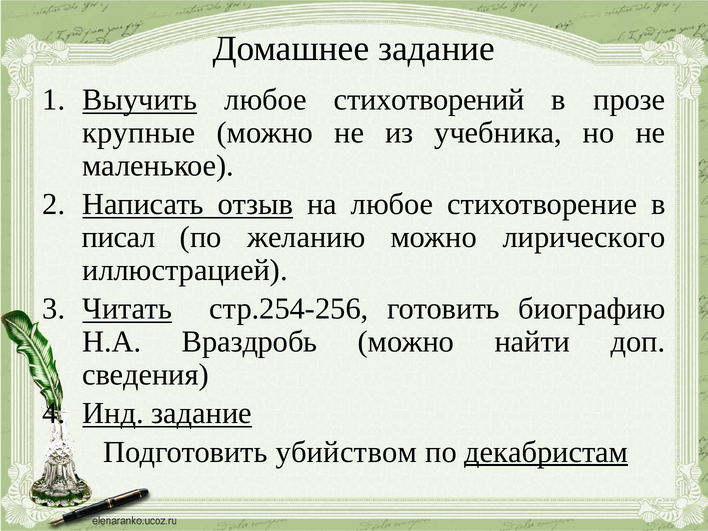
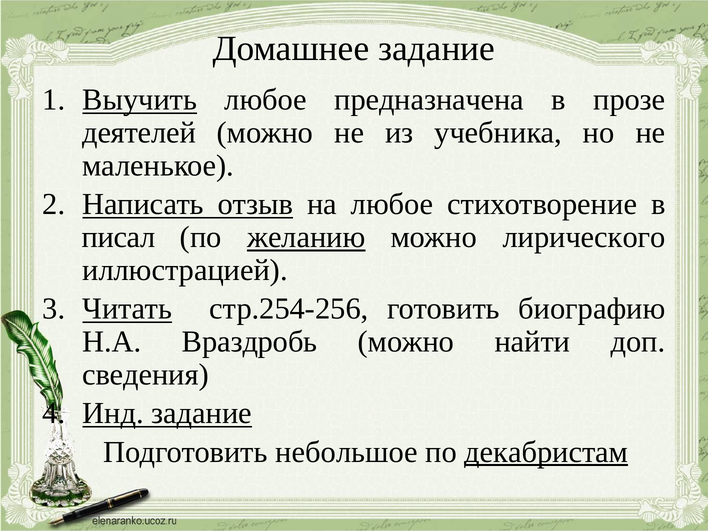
стихотворений: стихотворений -> предназначена
крупные: крупные -> деятелей
желанию underline: none -> present
убийством: убийством -> небольшое
